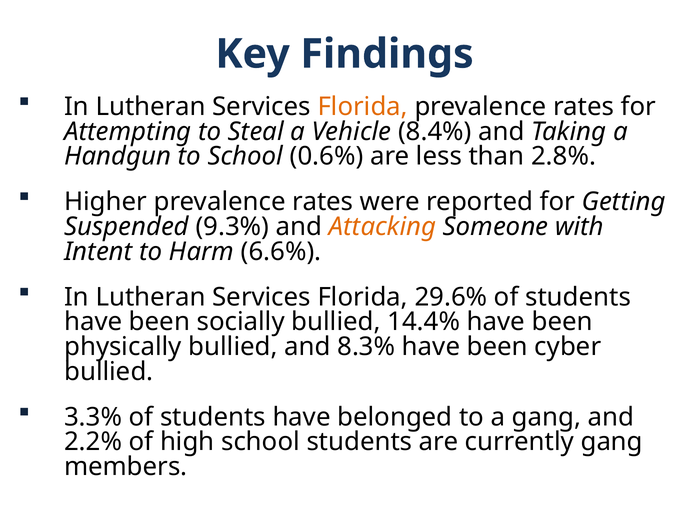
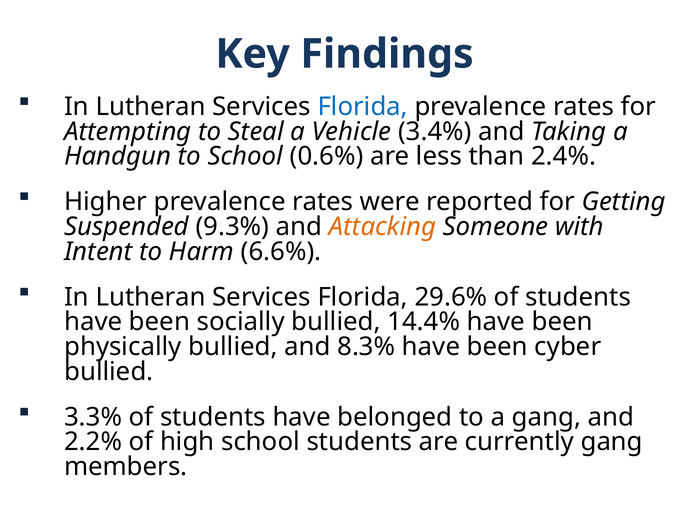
Florida at (363, 107) colour: orange -> blue
8.4%: 8.4% -> 3.4%
2.8%: 2.8% -> 2.4%
